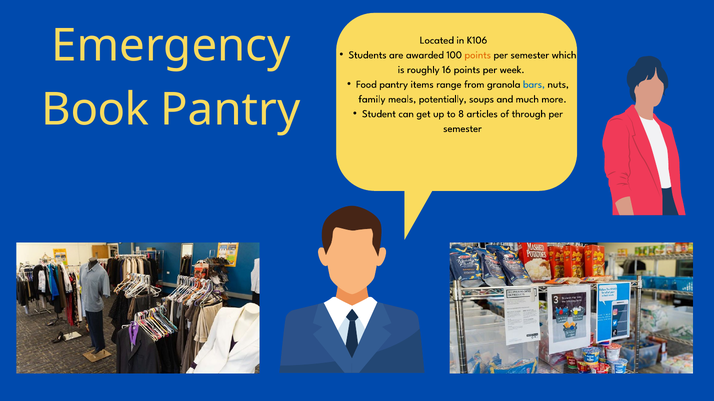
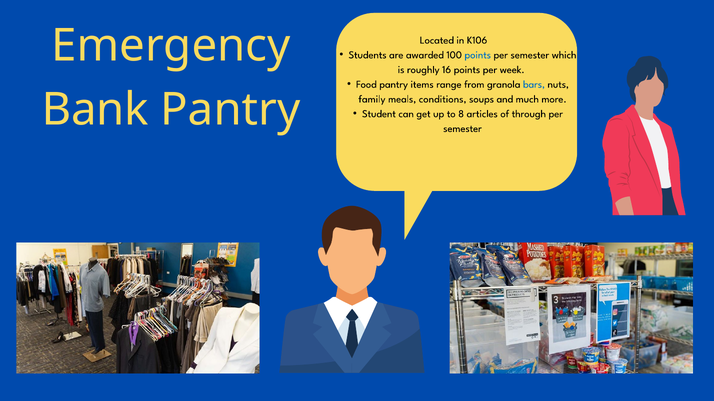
points at (478, 55) colour: orange -> blue
potentially: potentially -> conditions
Book: Book -> Bank
